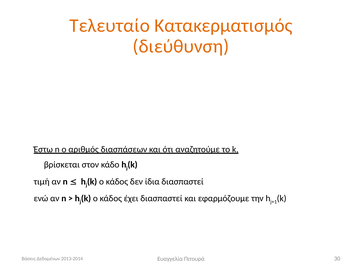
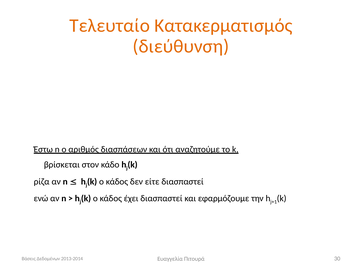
τιμή: τιμή -> ρίζα
ίδια: ίδια -> είτε
